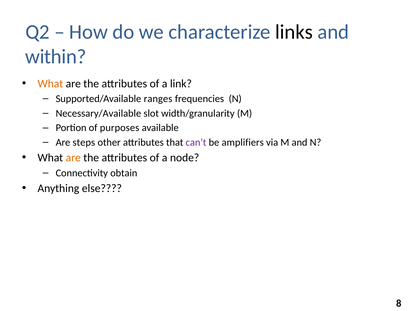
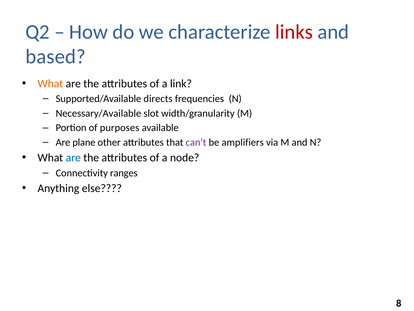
links colour: black -> red
within: within -> based
ranges: ranges -> directs
steps: steps -> plane
are at (73, 158) colour: orange -> blue
obtain: obtain -> ranges
